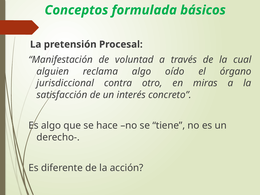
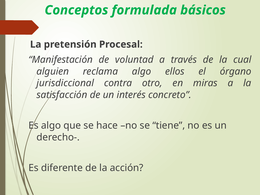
oído: oído -> ellos
